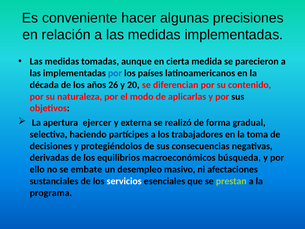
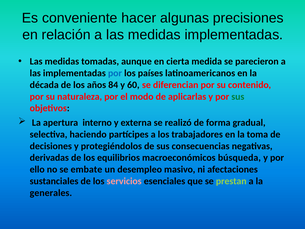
26: 26 -> 84
20: 20 -> 60
sus at (238, 96) colour: black -> green
ejercer: ejercer -> interno
servicios colour: white -> pink
programa: programa -> generales
